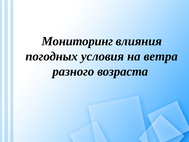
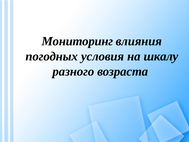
ветра: ветра -> шкалу
